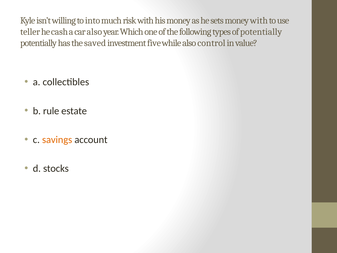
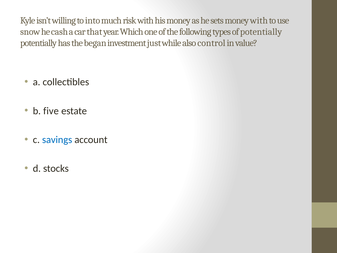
teller: teller -> snow
car also: also -> that
saved: saved -> began
five: five -> just
rule: rule -> five
savings colour: orange -> blue
